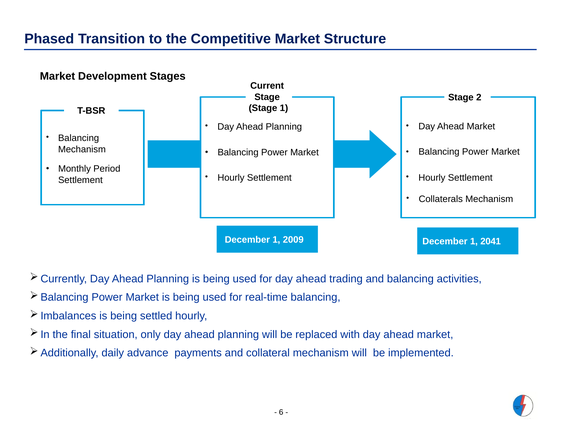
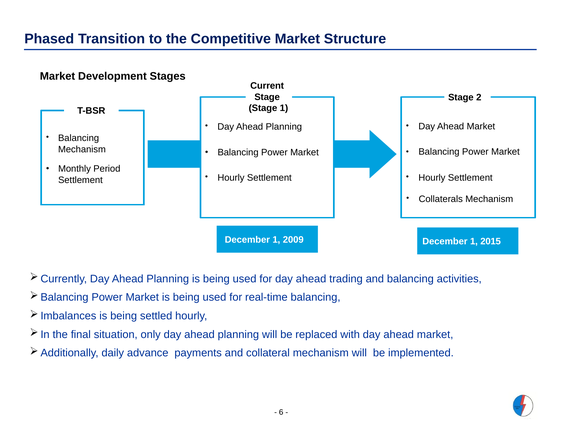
2041: 2041 -> 2015
